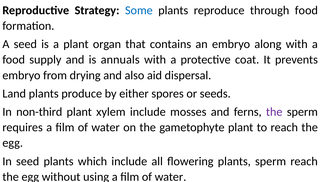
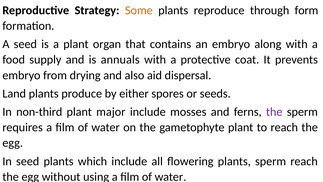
Some colour: blue -> orange
through food: food -> form
xylem: xylem -> major
